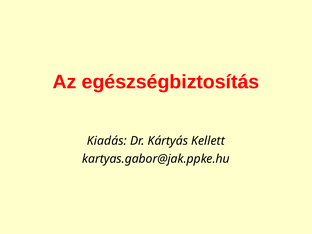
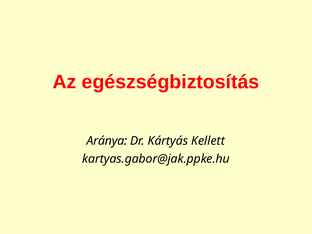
Kiadás: Kiadás -> Aránya
